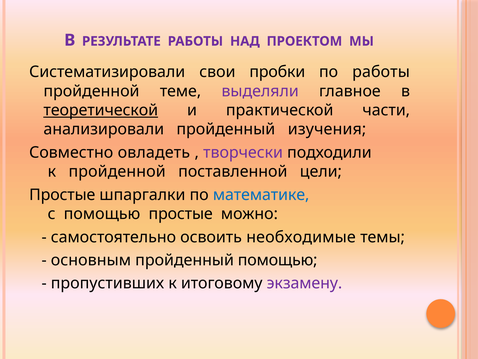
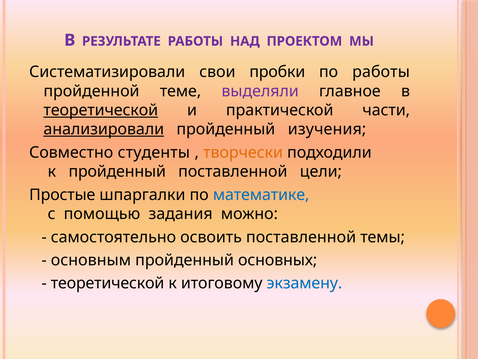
анализировали underline: none -> present
овладеть: овладеть -> студенты
творчески colour: purple -> orange
к пройденной: пройденной -> пройденный
помощью простые: простые -> задания
освоить необходимые: необходимые -> поставленной
пройденный помощью: помощью -> основных
пропустивших at (107, 283): пропустивших -> теоретической
экзамену colour: purple -> blue
